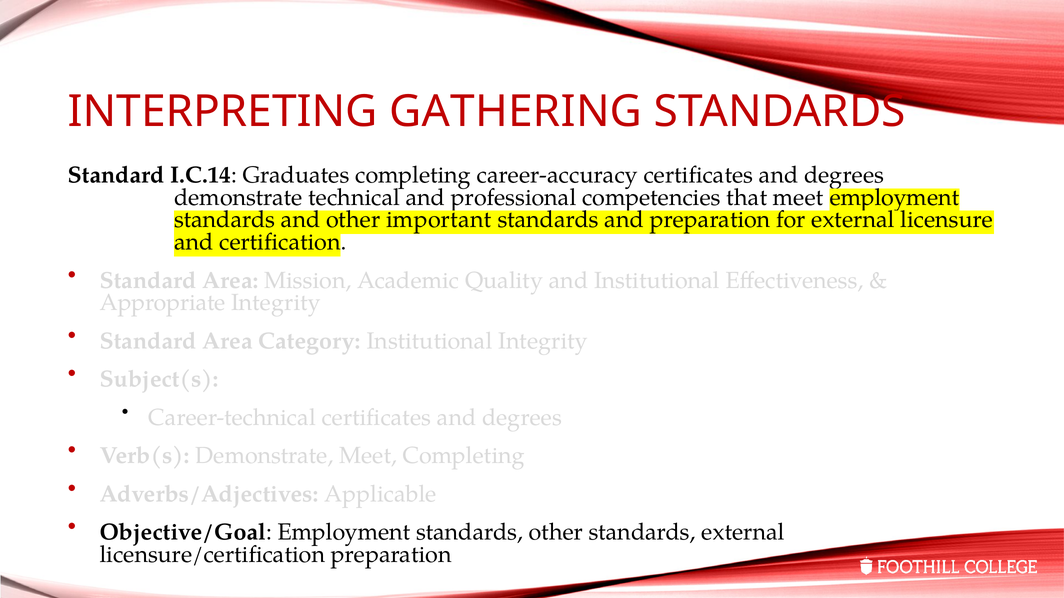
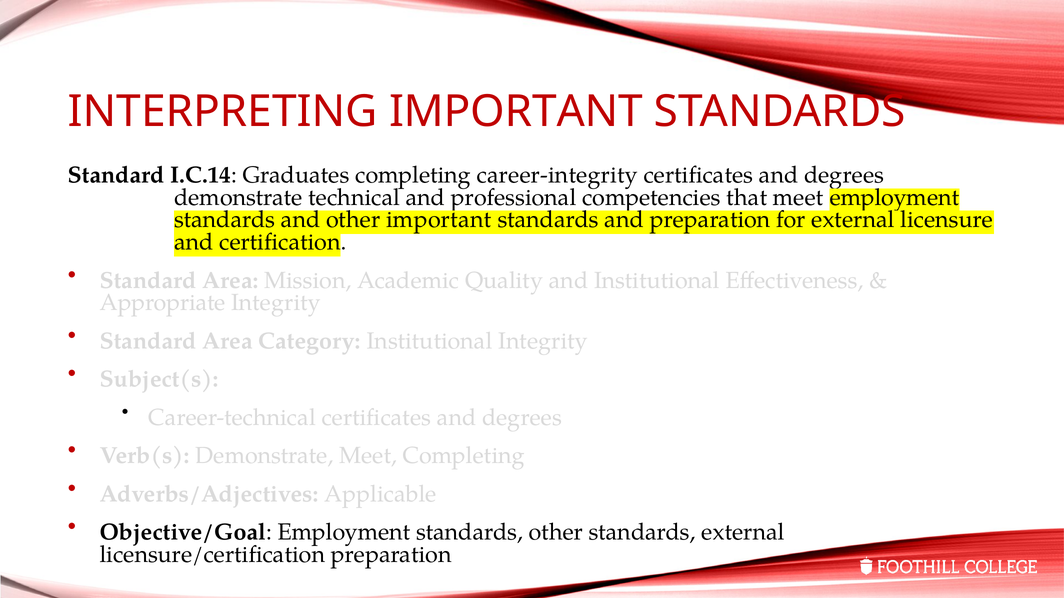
INTERPRETING GATHERING: GATHERING -> IMPORTANT
career-accuracy: career-accuracy -> career-integrity
